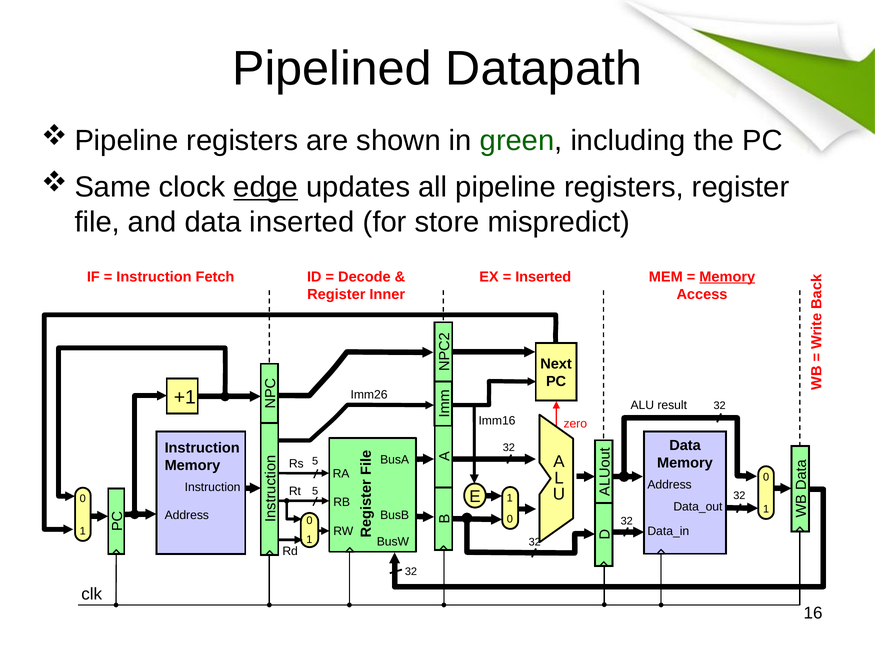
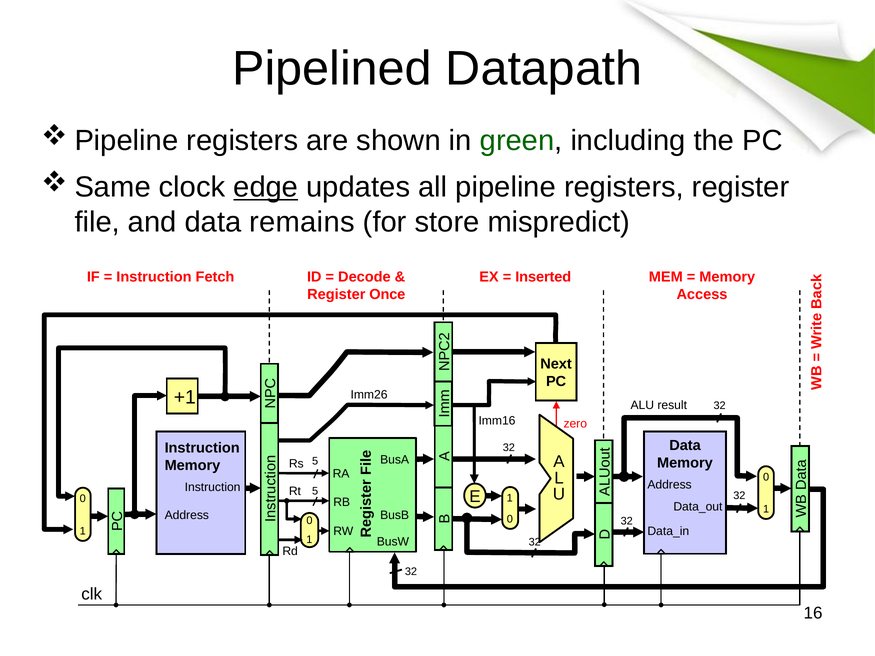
data inserted: inserted -> remains
Memory at (727, 277) underline: present -> none
Inner: Inner -> Once
